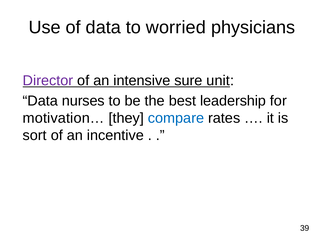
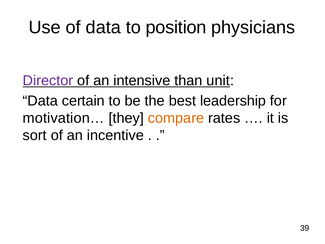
worried: worried -> position
sure: sure -> than
nurses: nurses -> certain
compare colour: blue -> orange
